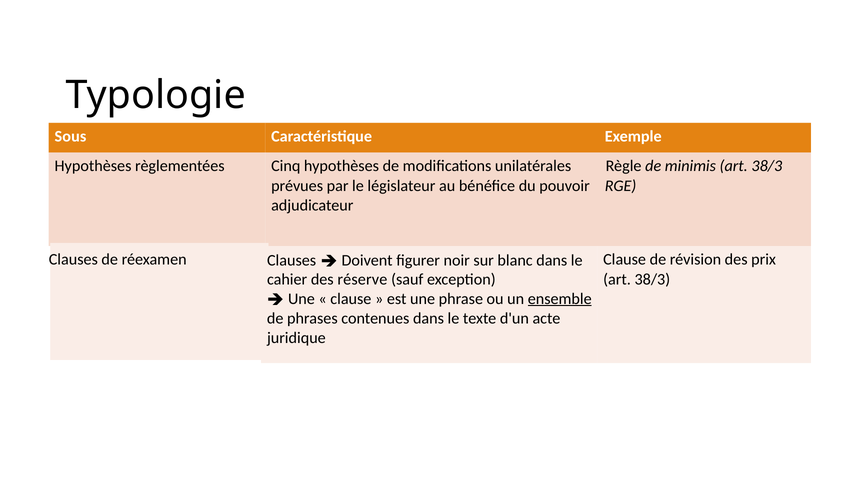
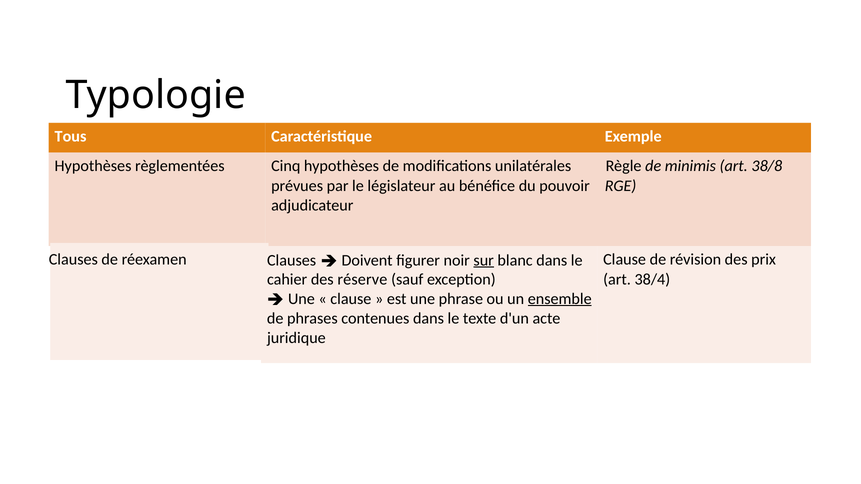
Sous: Sous -> Tous
minimis art 38/3: 38/3 -> 38/8
sur underline: none -> present
38/3 at (652, 280): 38/3 -> 38/4
